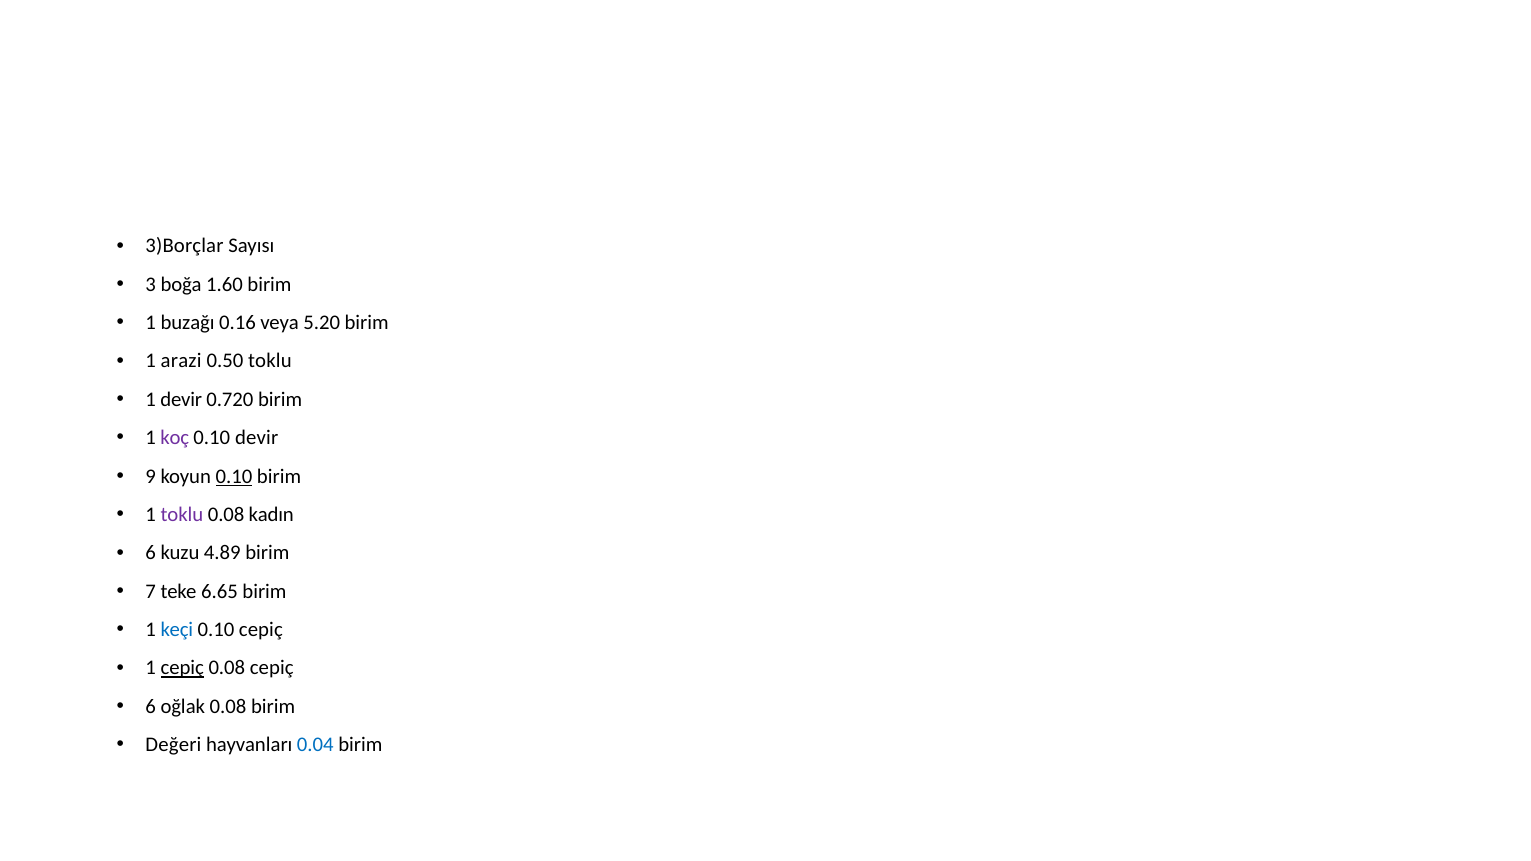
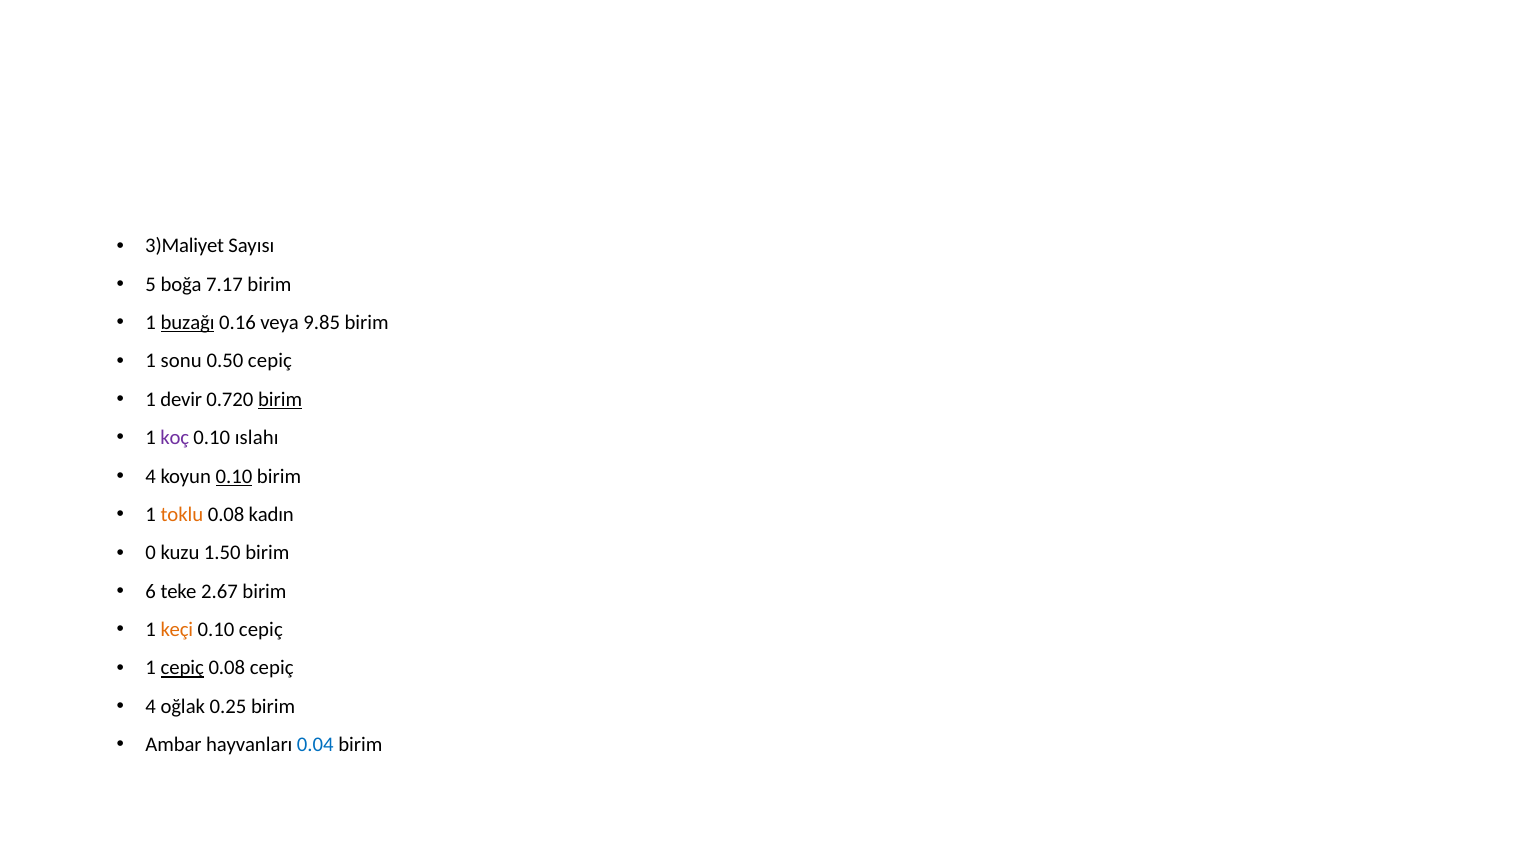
3)Borçlar: 3)Borçlar -> 3)Maliyet
3: 3 -> 5
1.60: 1.60 -> 7.17
buzağı underline: none -> present
5.20: 5.20 -> 9.85
arazi: arazi -> sonu
0.50 toklu: toklu -> cepiç
birim at (280, 400) underline: none -> present
0.10 devir: devir -> ıslahı
9 at (151, 476): 9 -> 4
toklu at (182, 515) colour: purple -> orange
6 at (151, 553): 6 -> 0
4.89: 4.89 -> 1.50
7: 7 -> 6
6.65: 6.65 -> 2.67
keçi colour: blue -> orange
6 at (151, 707): 6 -> 4
oğlak 0.08: 0.08 -> 0.25
Değeri: Değeri -> Ambar
